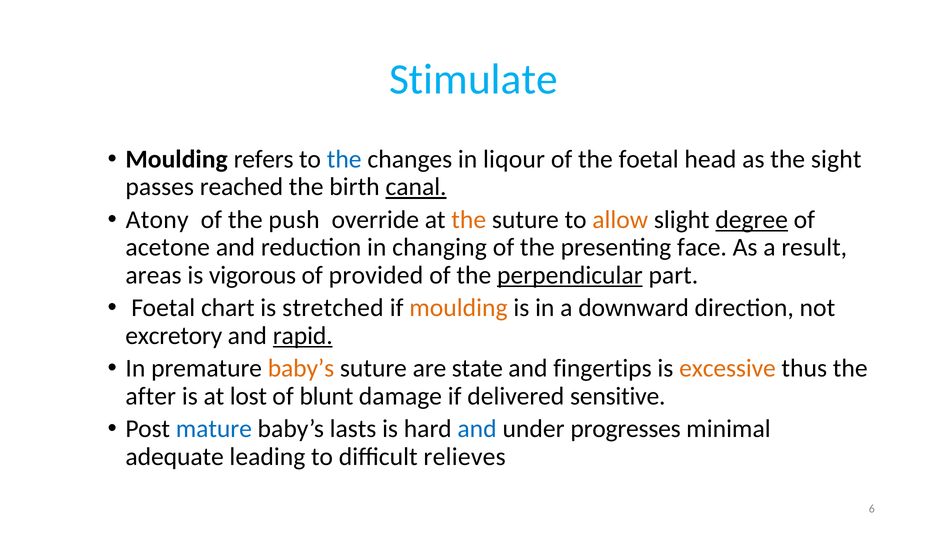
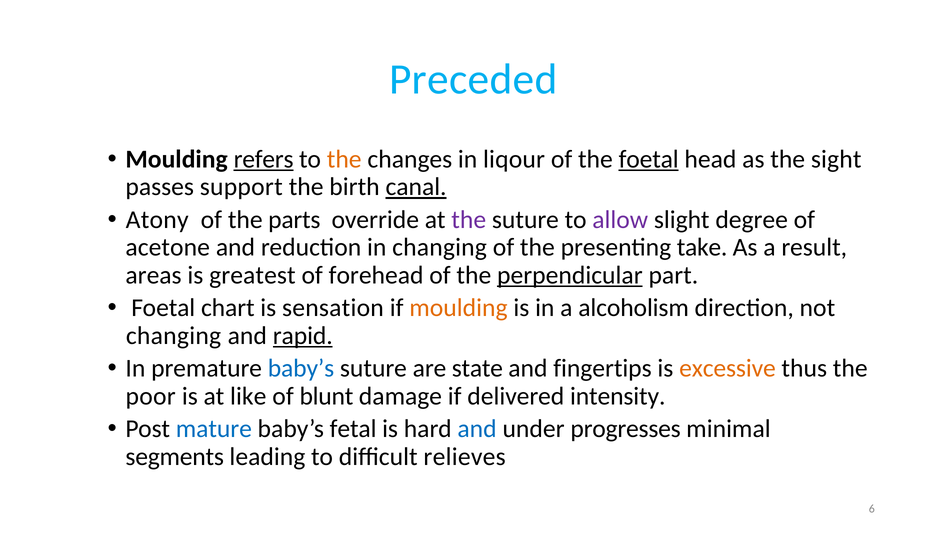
Stimulate: Stimulate -> Preceded
refers underline: none -> present
the at (344, 159) colour: blue -> orange
foetal at (649, 159) underline: none -> present
reached: reached -> support
push: push -> parts
the at (469, 220) colour: orange -> purple
allow colour: orange -> purple
degree underline: present -> none
face: face -> take
vigorous: vigorous -> greatest
provided: provided -> forehead
stretched: stretched -> sensation
downward: downward -> alcoholism
excretory at (174, 336): excretory -> changing
baby’s at (301, 368) colour: orange -> blue
after: after -> poor
lost: lost -> like
sensitive: sensitive -> intensity
lasts: lasts -> fetal
adequate: adequate -> segments
